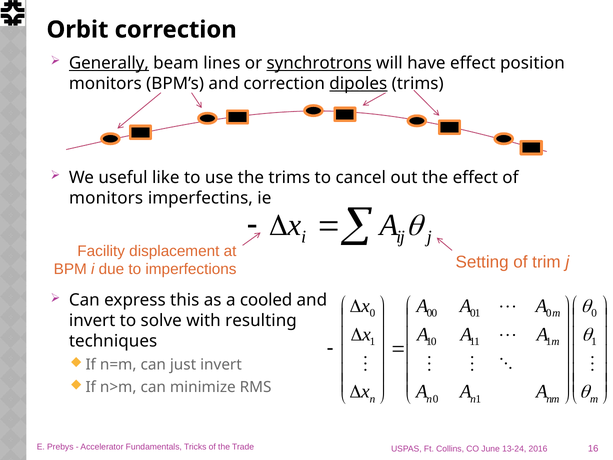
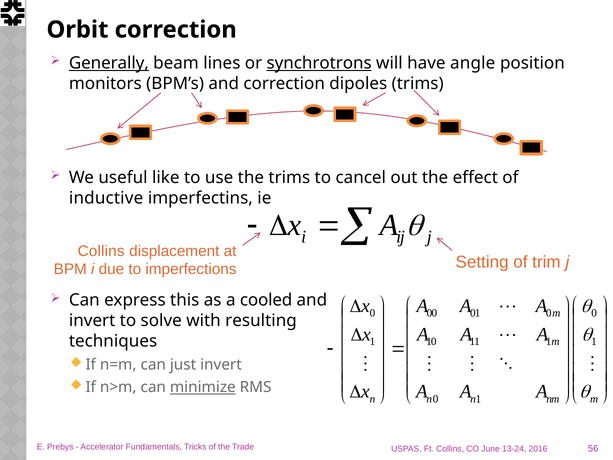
have effect: effect -> angle
dipoles underline: present -> none
monitors at (106, 198): monitors -> inductive
Facility at (101, 251): Facility -> Collins
minimize underline: none -> present
16: 16 -> 56
